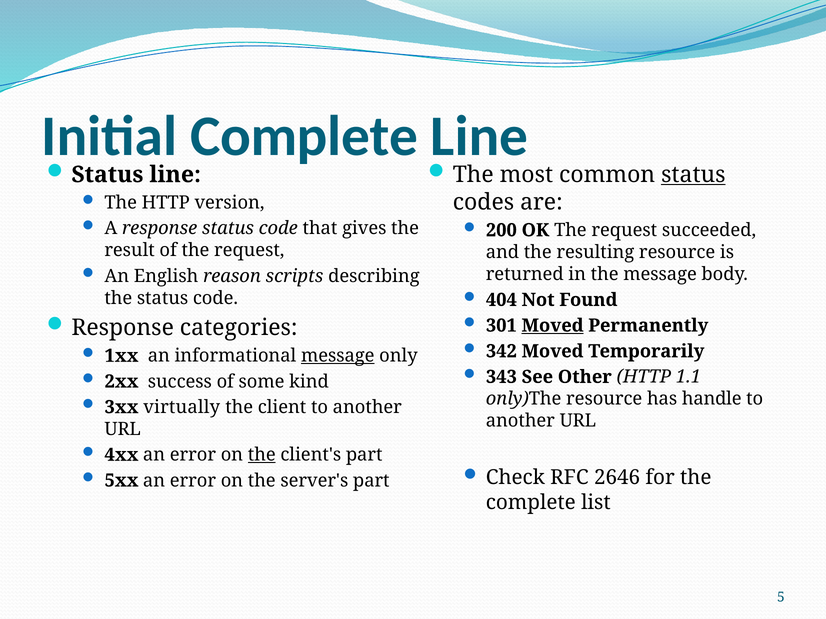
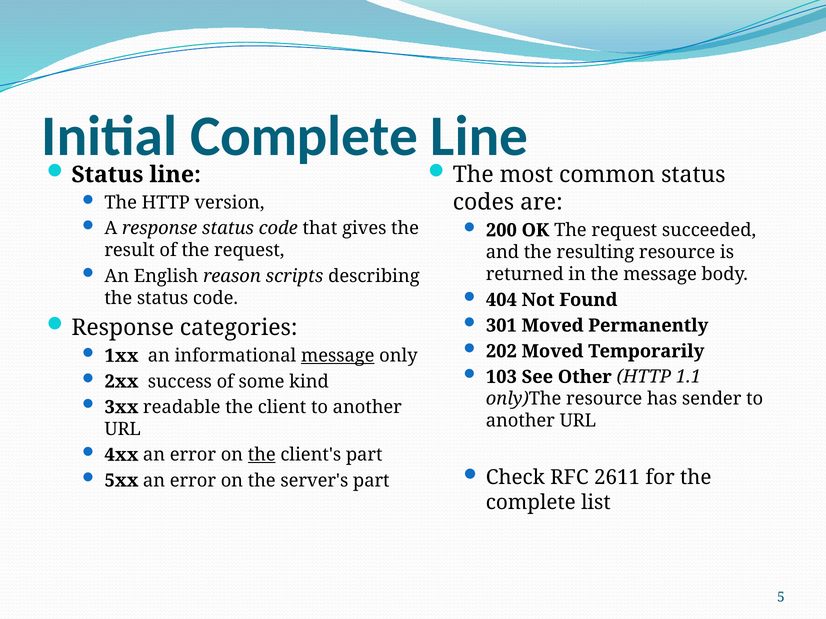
status at (693, 175) underline: present -> none
Moved at (553, 326) underline: present -> none
342: 342 -> 202
343: 343 -> 103
handle: handle -> sender
virtually: virtually -> readable
2646: 2646 -> 2611
